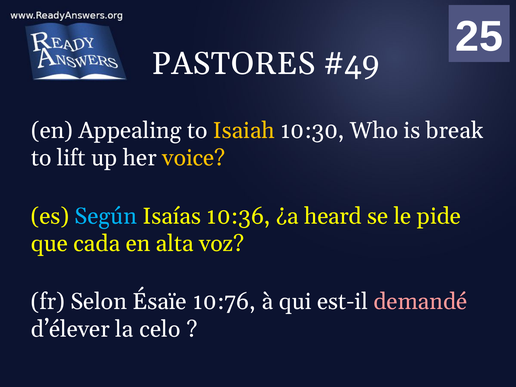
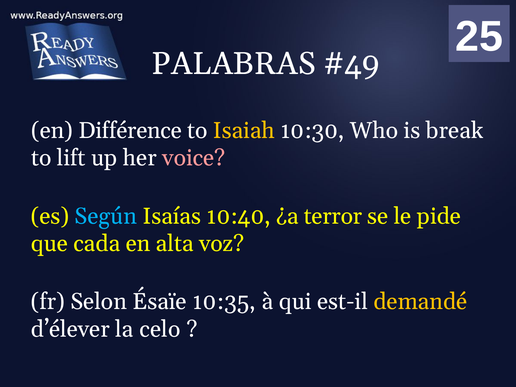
PASTORES: PASTORES -> PALABRAS
Appealing: Appealing -> Différence
voice colour: yellow -> pink
10:36: 10:36 -> 10:40
heard: heard -> terror
10:76: 10:76 -> 10:35
demandé colour: pink -> yellow
